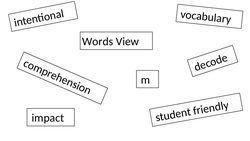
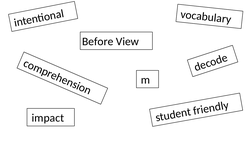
Words: Words -> Before
